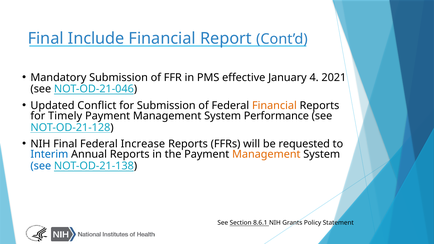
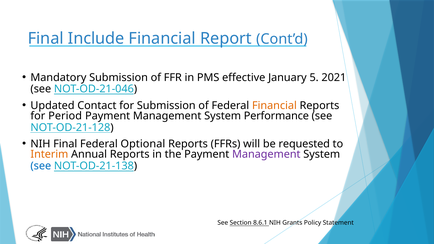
4: 4 -> 5
Conflict: Conflict -> Contact
Timely: Timely -> Period
Increase: Increase -> Optional
Interim colour: blue -> orange
Management at (266, 154) colour: orange -> purple
